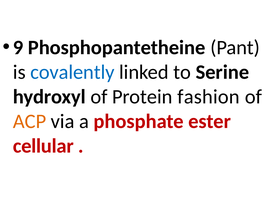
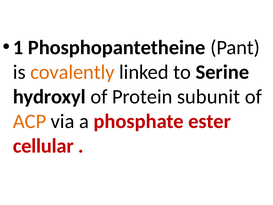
9: 9 -> 1
covalently colour: blue -> orange
fashion: fashion -> subunit
